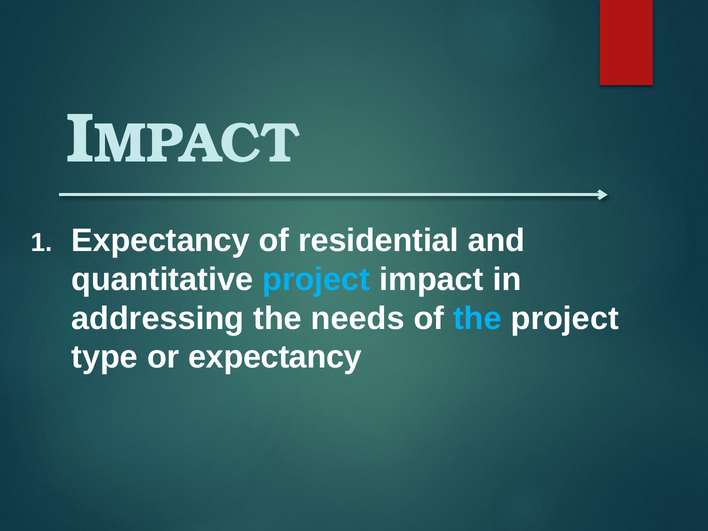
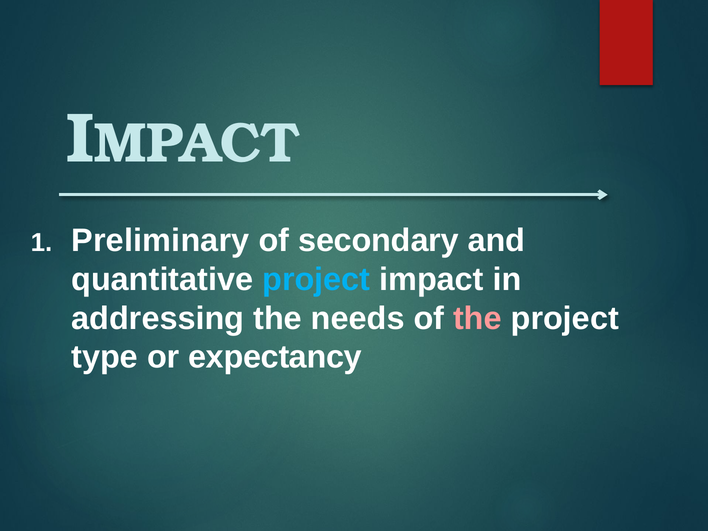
Expectancy at (161, 240): Expectancy -> Preliminary
residential: residential -> secondary
the at (477, 318) colour: light blue -> pink
